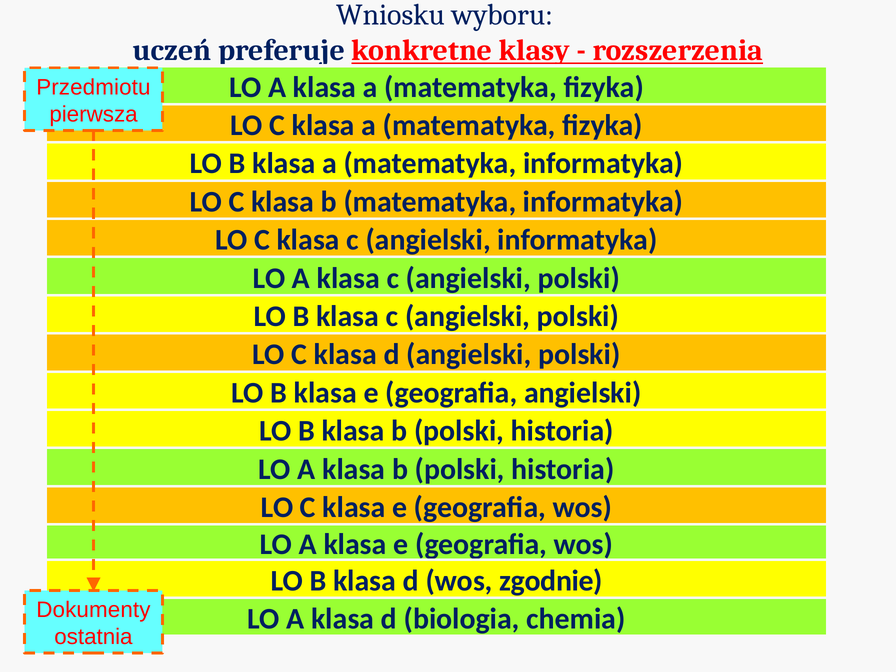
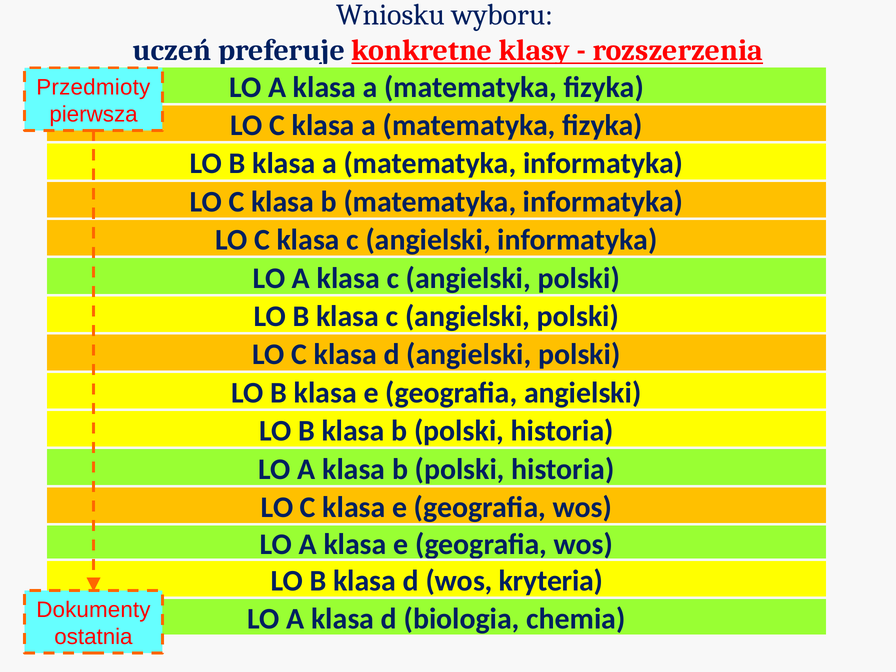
Przedmiotu: Przedmiotu -> Przedmioty
zgodnie: zgodnie -> kryteria
